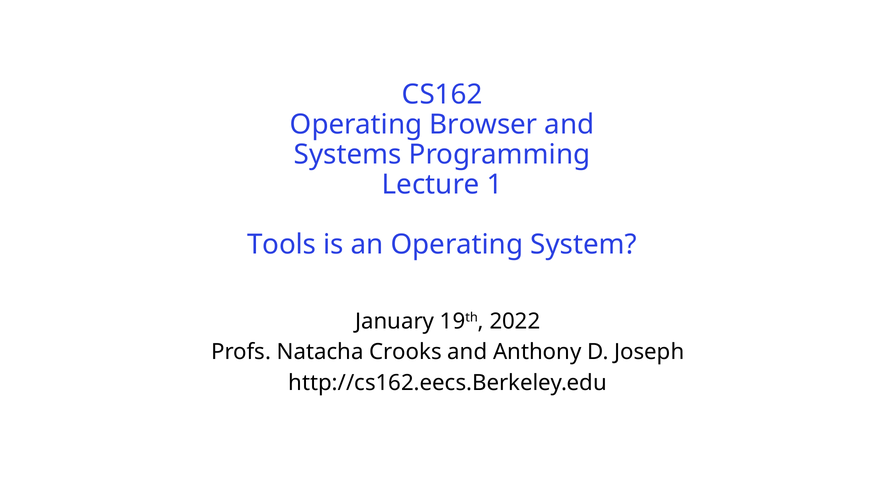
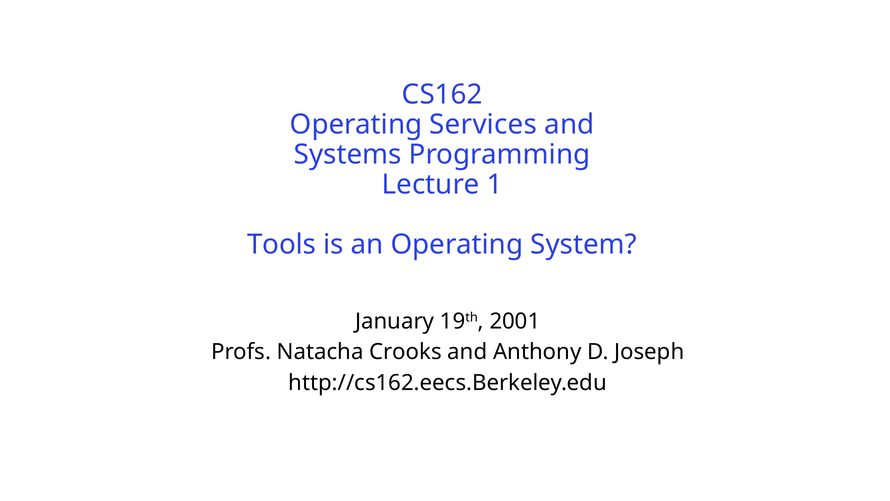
Browser: Browser -> Services
2022: 2022 -> 2001
